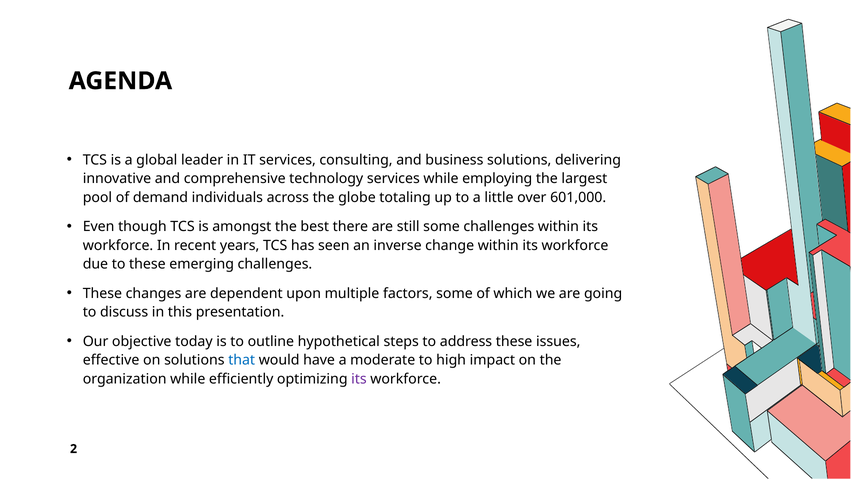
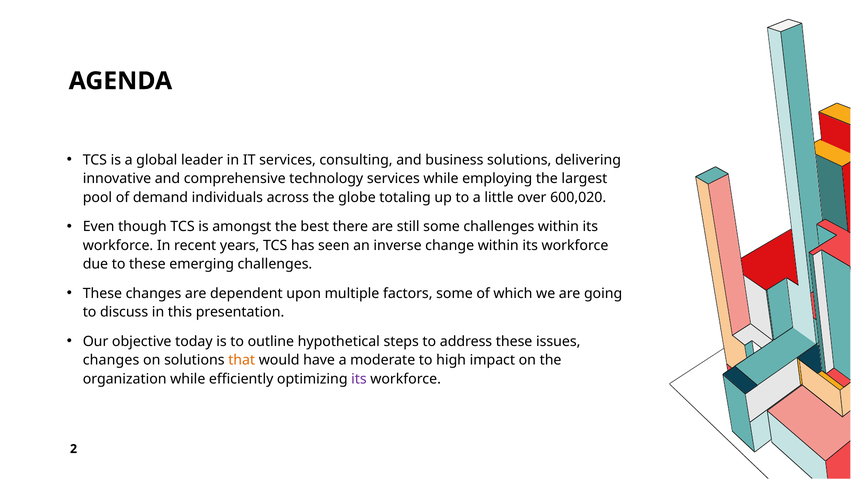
601,000: 601,000 -> 600,020
effective at (111, 360): effective -> changes
that colour: blue -> orange
